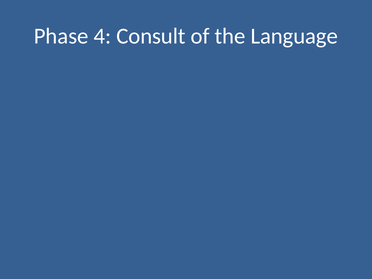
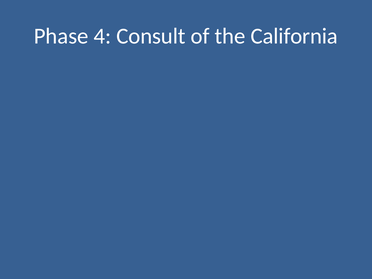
Language: Language -> California
